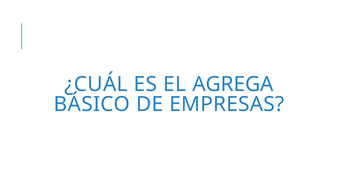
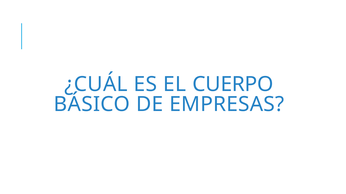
AGREGA: AGREGA -> CUERPO
